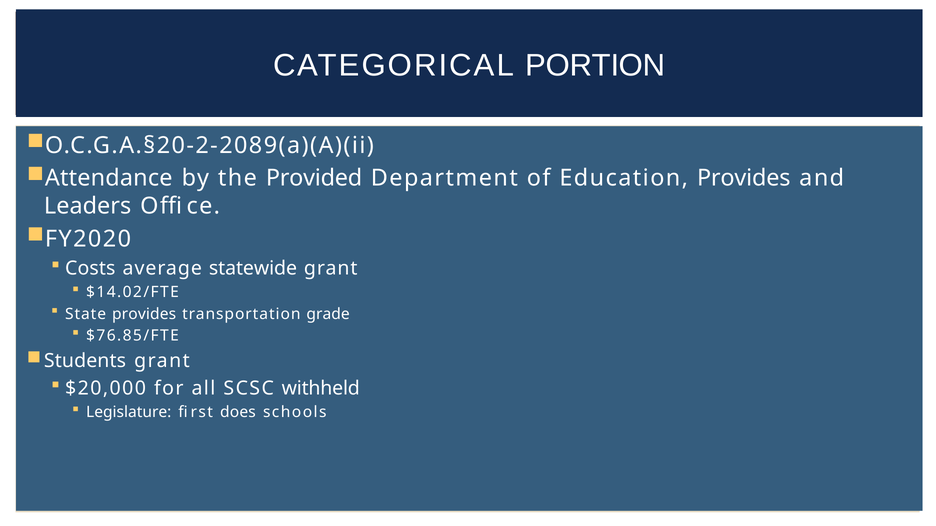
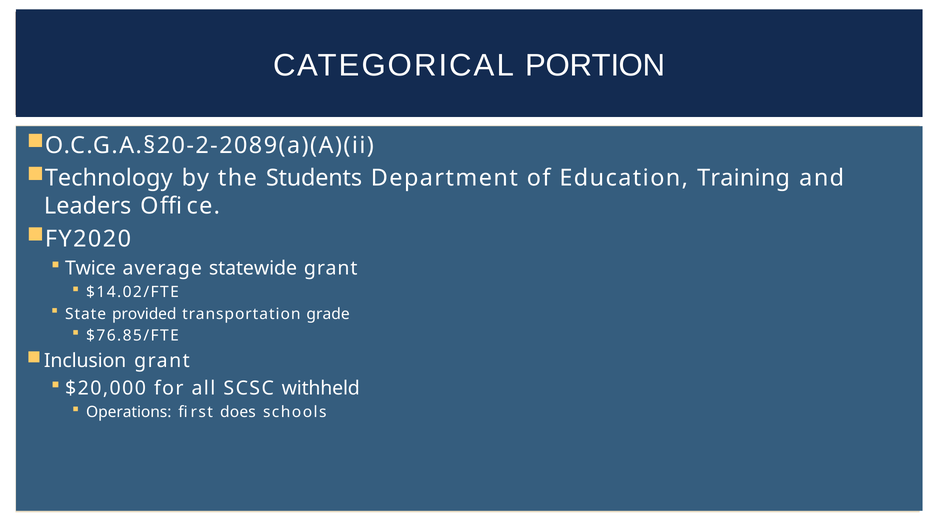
Attendance: Attendance -> Technology
Provided: Provided -> Students
Education Provides: Provides -> Training
Costs: Costs -> Twice
State provides: provides -> provided
Students: Students -> Inclusion
Legislature: Legislature -> Operations
